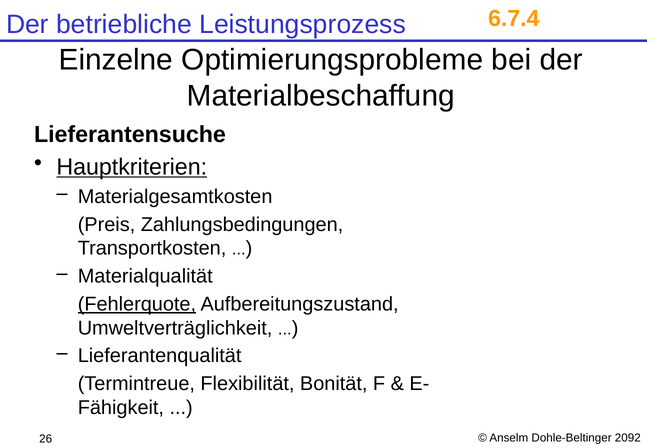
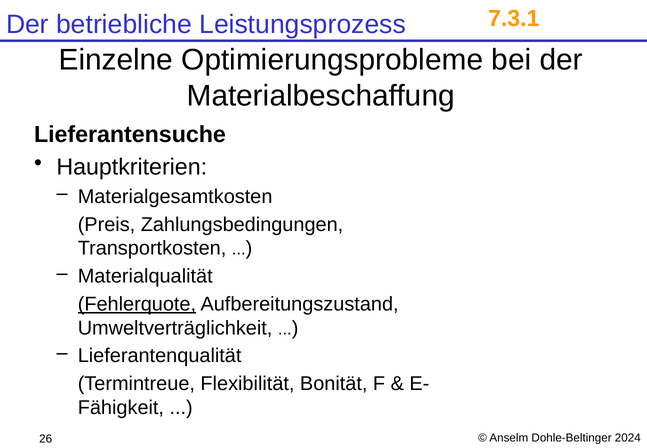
6.7.4: 6.7.4 -> 7.3.1
Hauptkriterien underline: present -> none
2092: 2092 -> 2024
